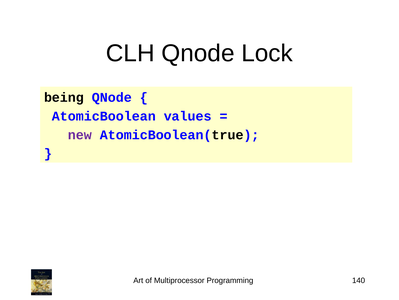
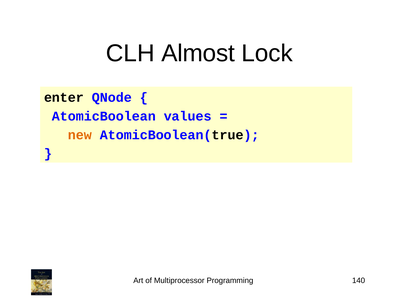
CLH Qnode: Qnode -> Almost
being: being -> enter
new colour: purple -> orange
